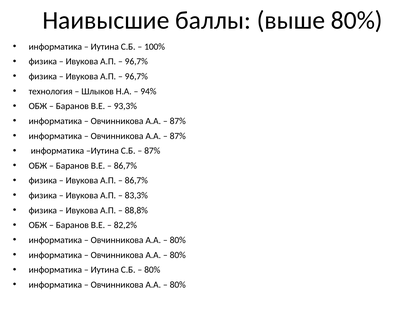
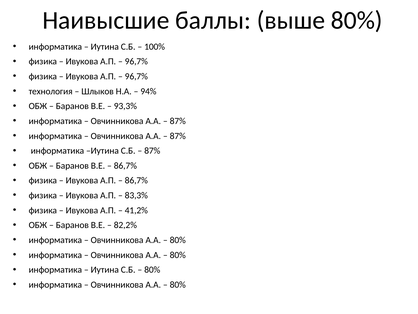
88,8%: 88,8% -> 41,2%
